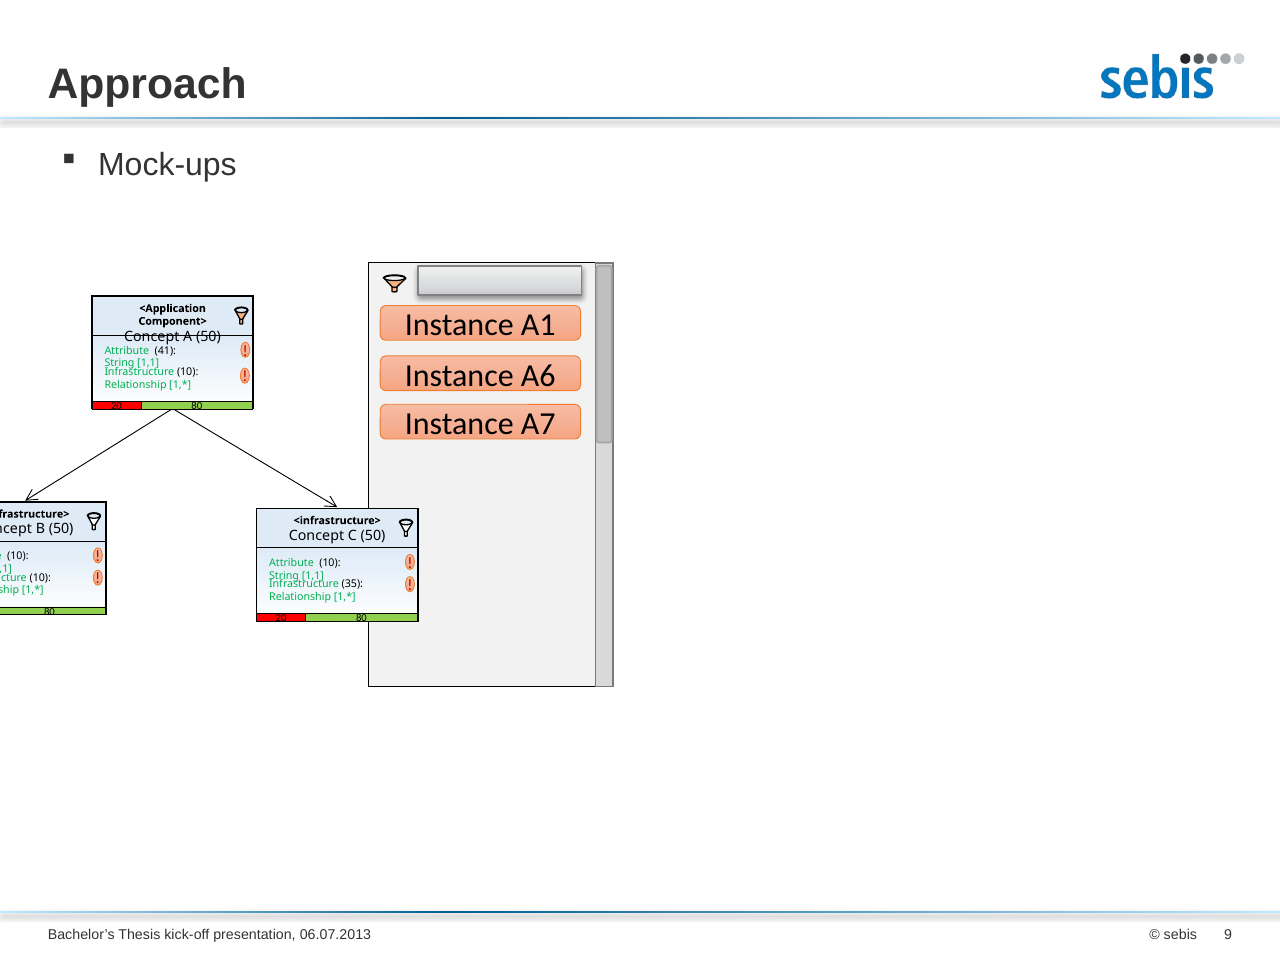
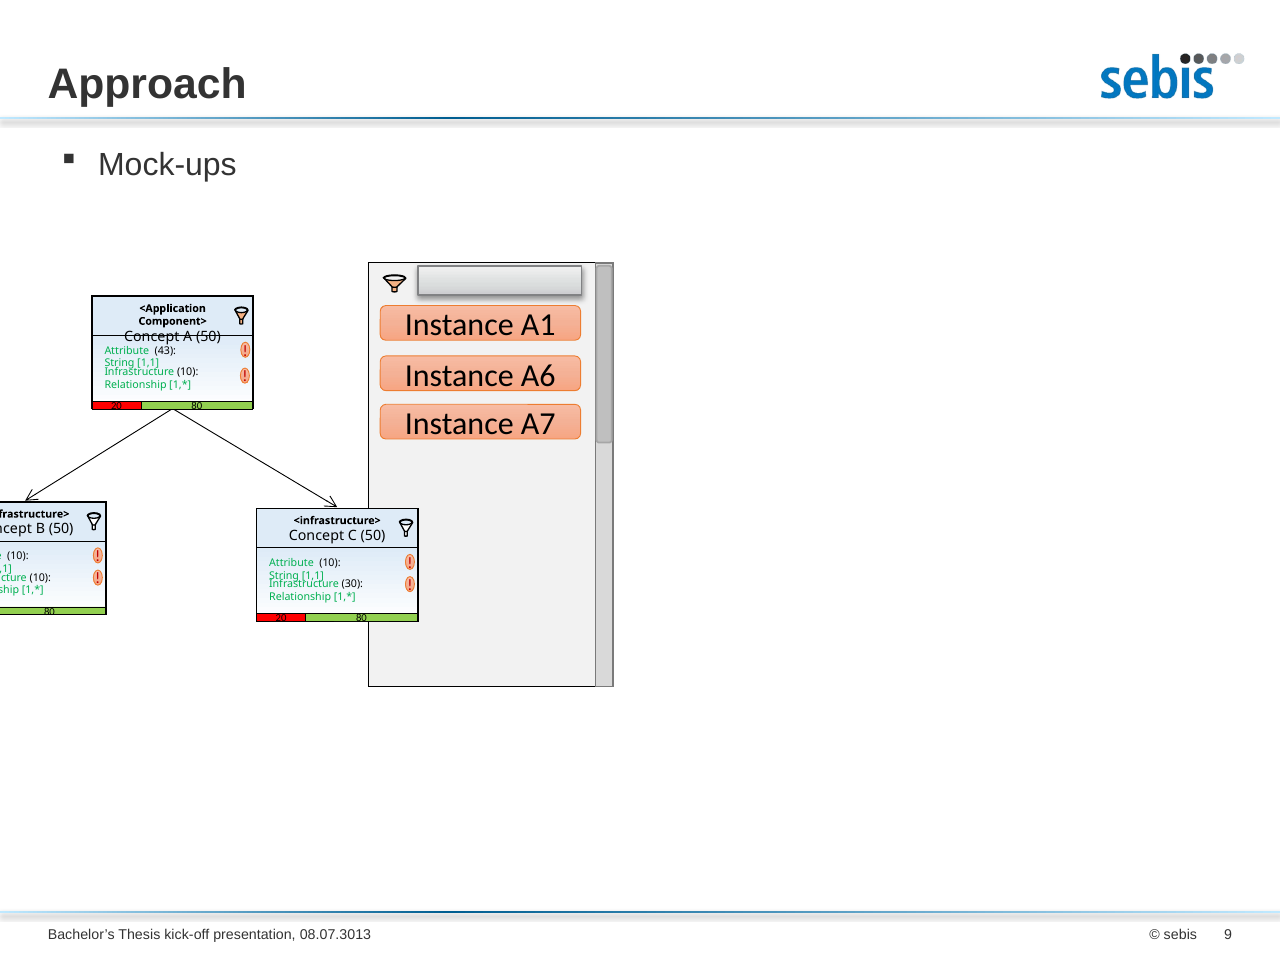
41: 41 -> 43
35: 35 -> 30
06.07.2013: 06.07.2013 -> 08.07.3013
